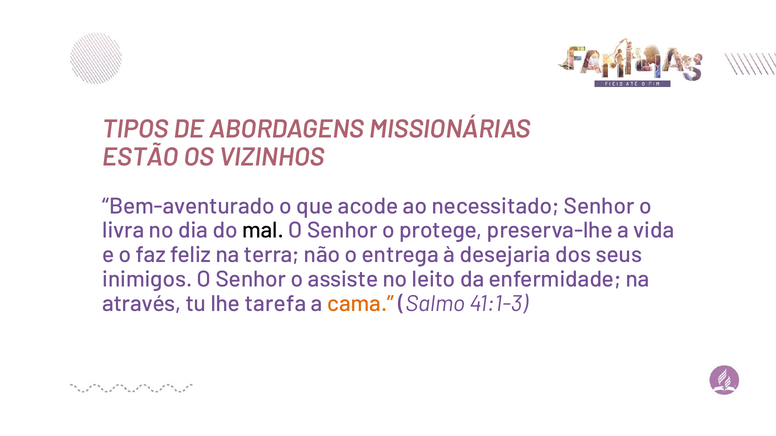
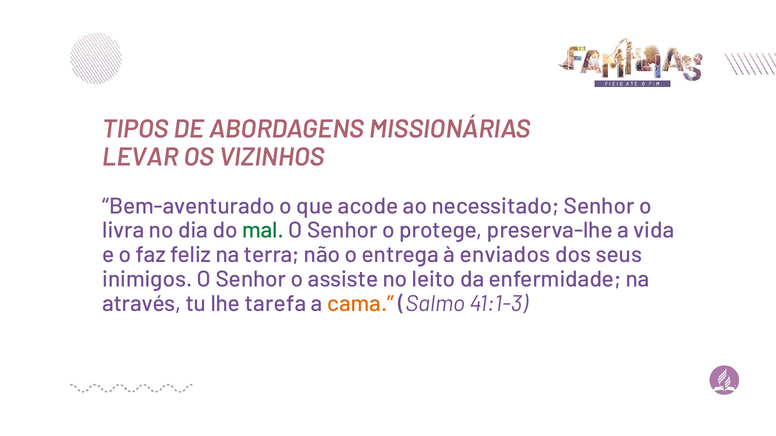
ESTÃO: ESTÃO -> LEVAR
mal colour: black -> green
desejaria: desejaria -> enviados
